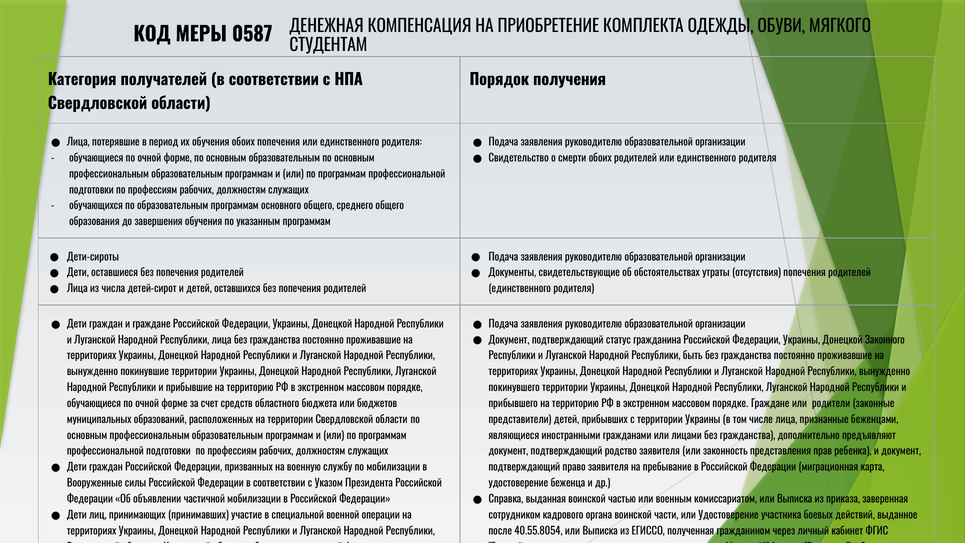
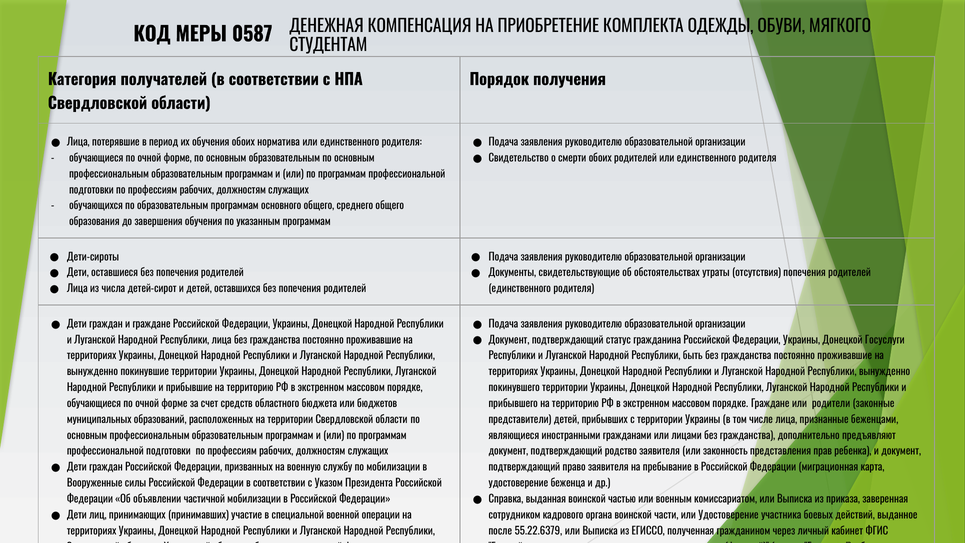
обоих попечения: попечения -> норматива
Донецкой Законного: Законного -> Госуслуги
40.55.8054: 40.55.8054 -> 55.22.6379
